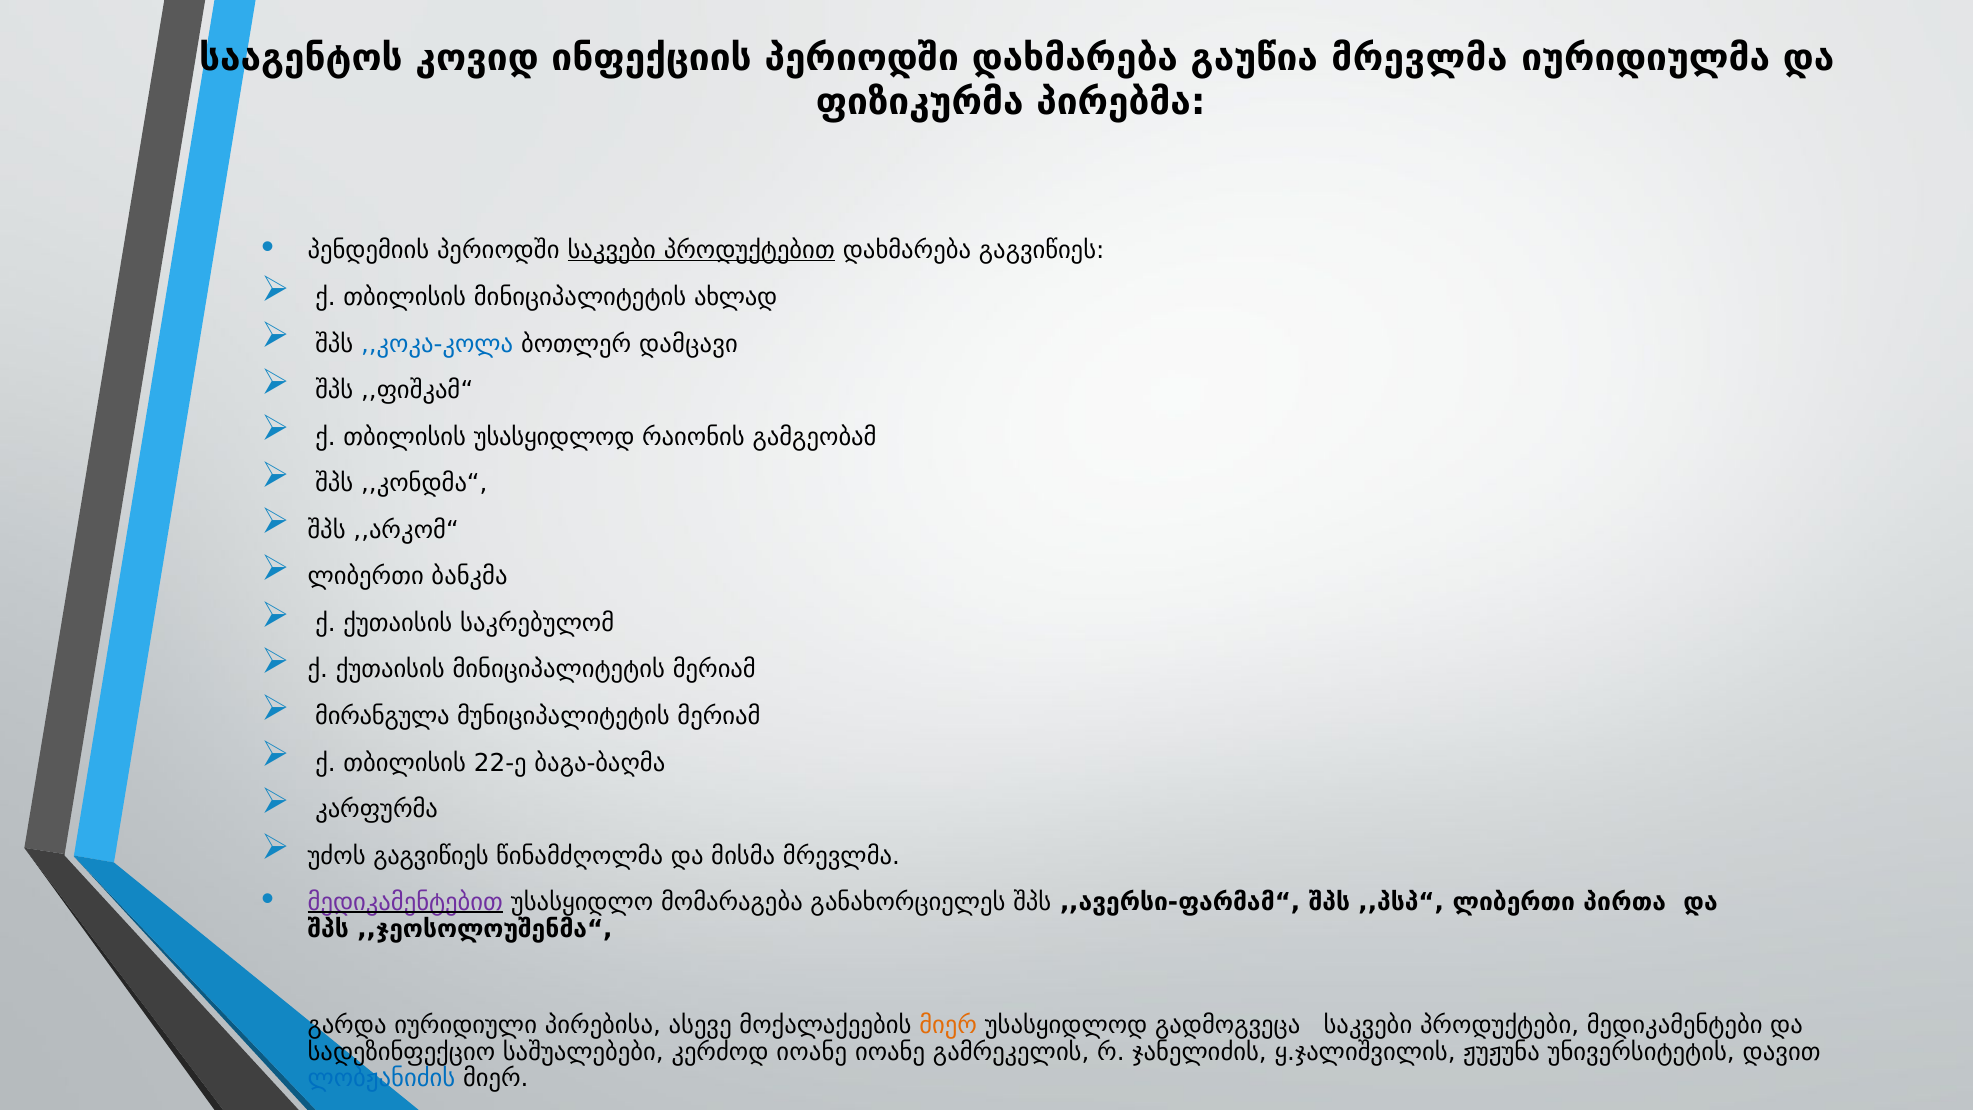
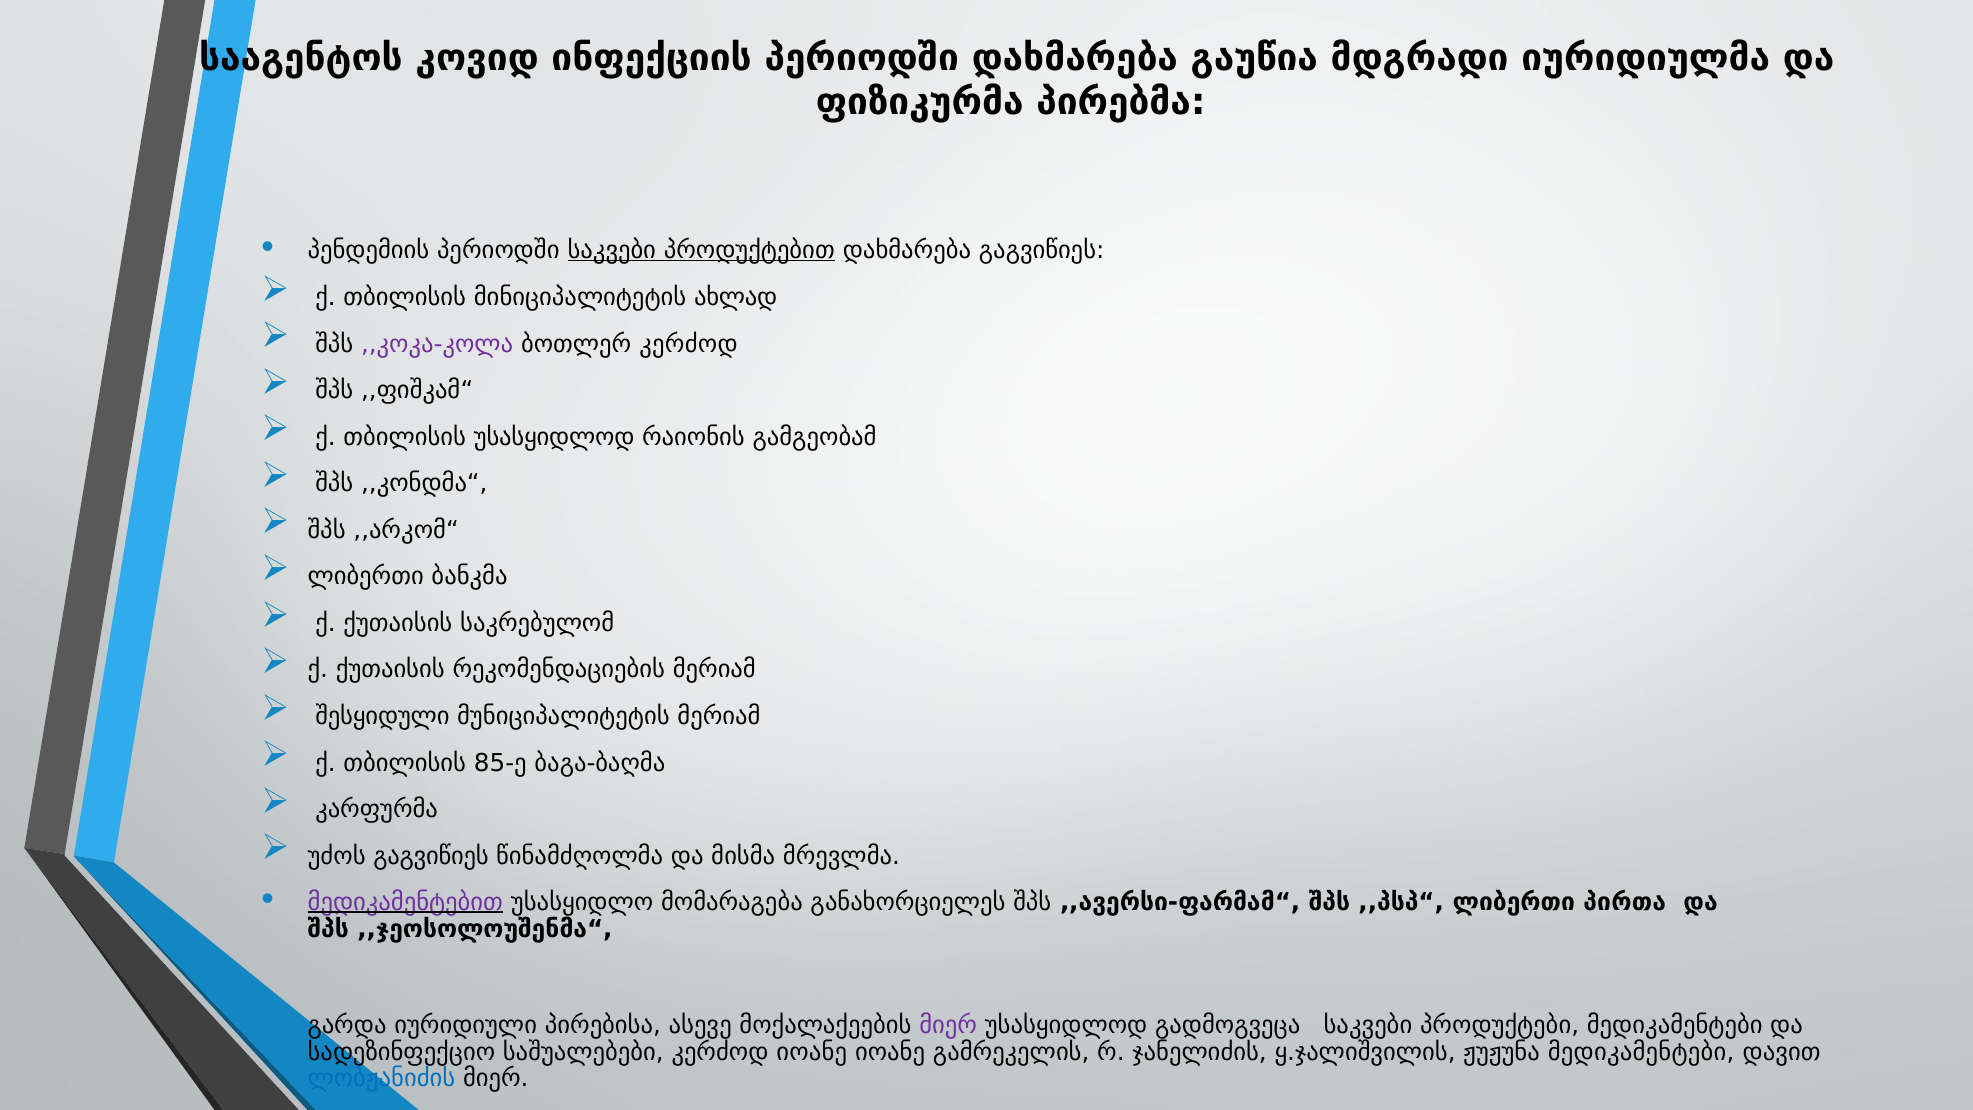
გაუწია მრევლმა: მრევლმა -> მდგრადი
,,კოკა-კოლა colour: blue -> purple
ბოთლერ დამცავი: დამცავი -> კერძოდ
ქუთაისის მინიციპალიტეტის: მინიციპალიტეტის -> რეკომენდაციების
მირანგულა: მირანგულა -> შესყიდული
22-ე: 22-ე -> 85-ე
მიერ at (948, 1025) colour: orange -> purple
ჟუჟუნა უნივერსიტეტის: უნივერსიტეტის -> მედიკამენტები
